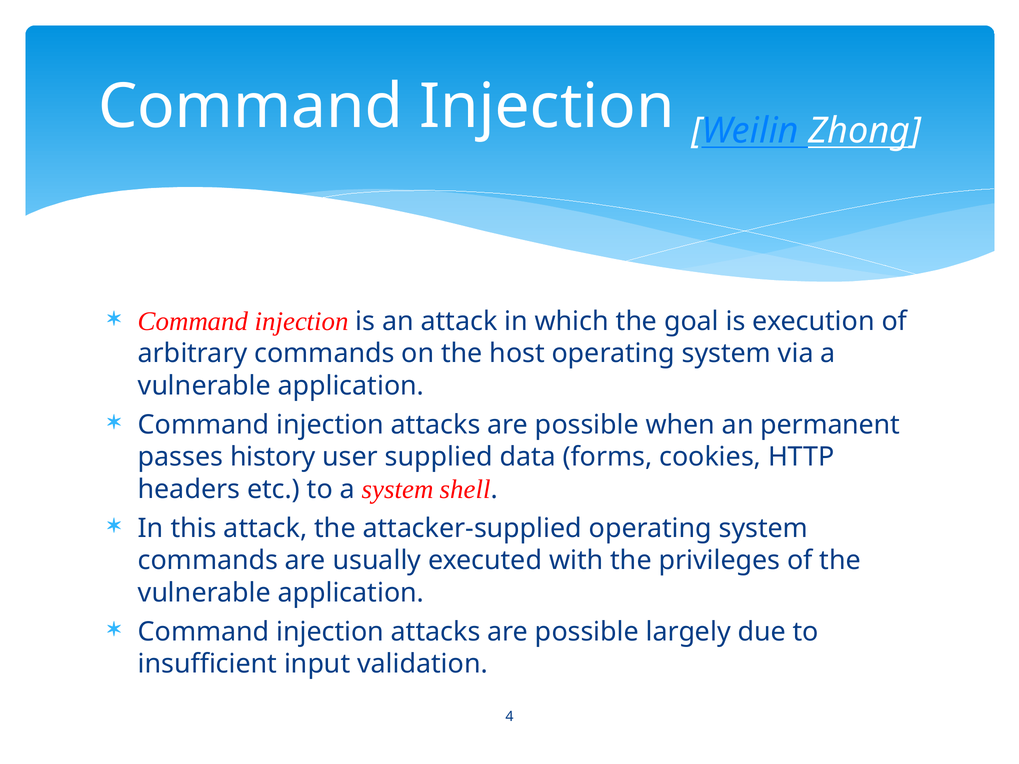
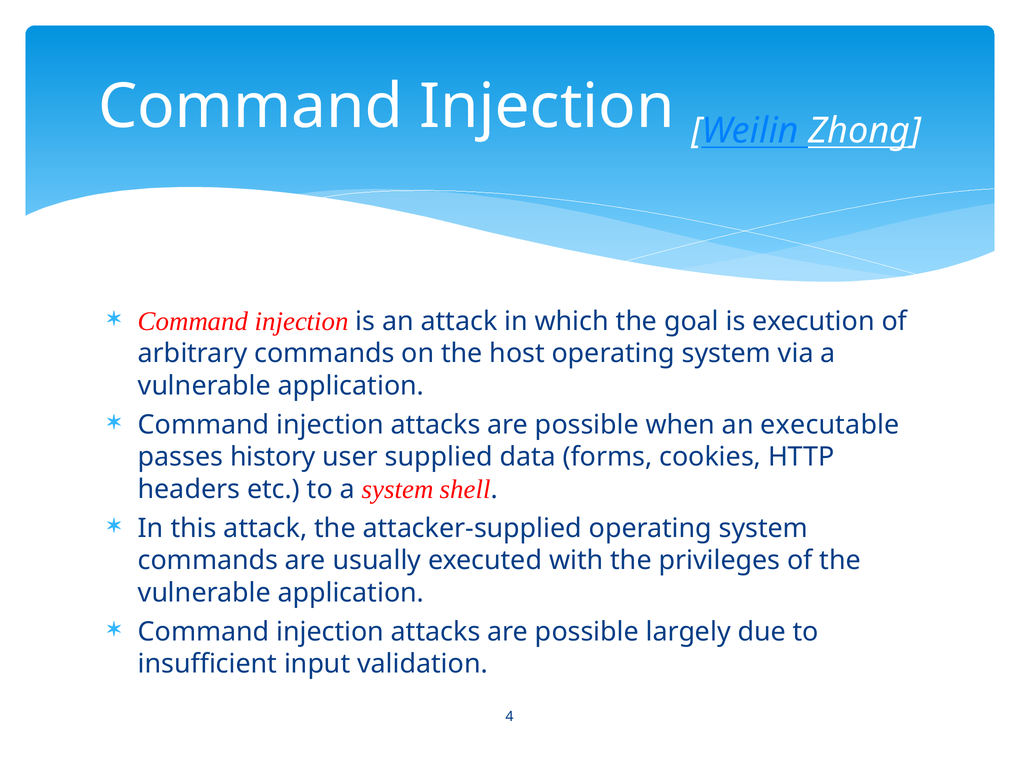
permanent: permanent -> executable
